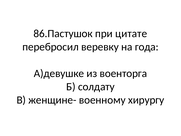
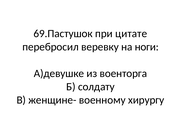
86.Пастушок: 86.Пастушок -> 69.Пастушок
года: года -> ноги
